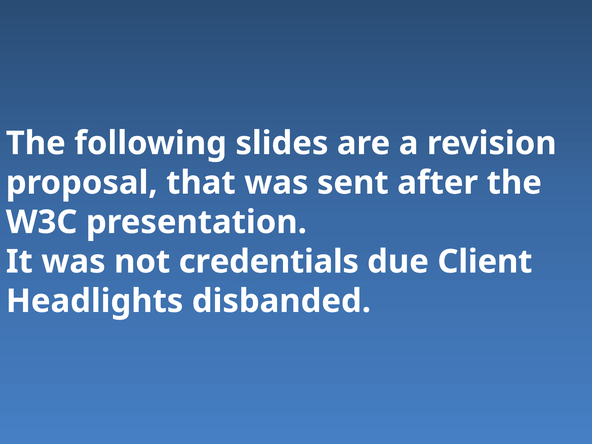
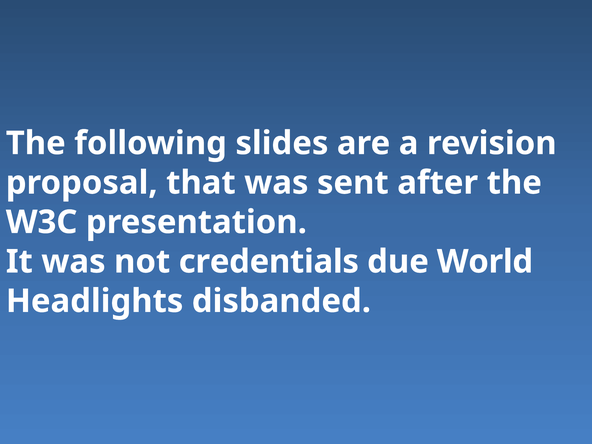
Client: Client -> World
